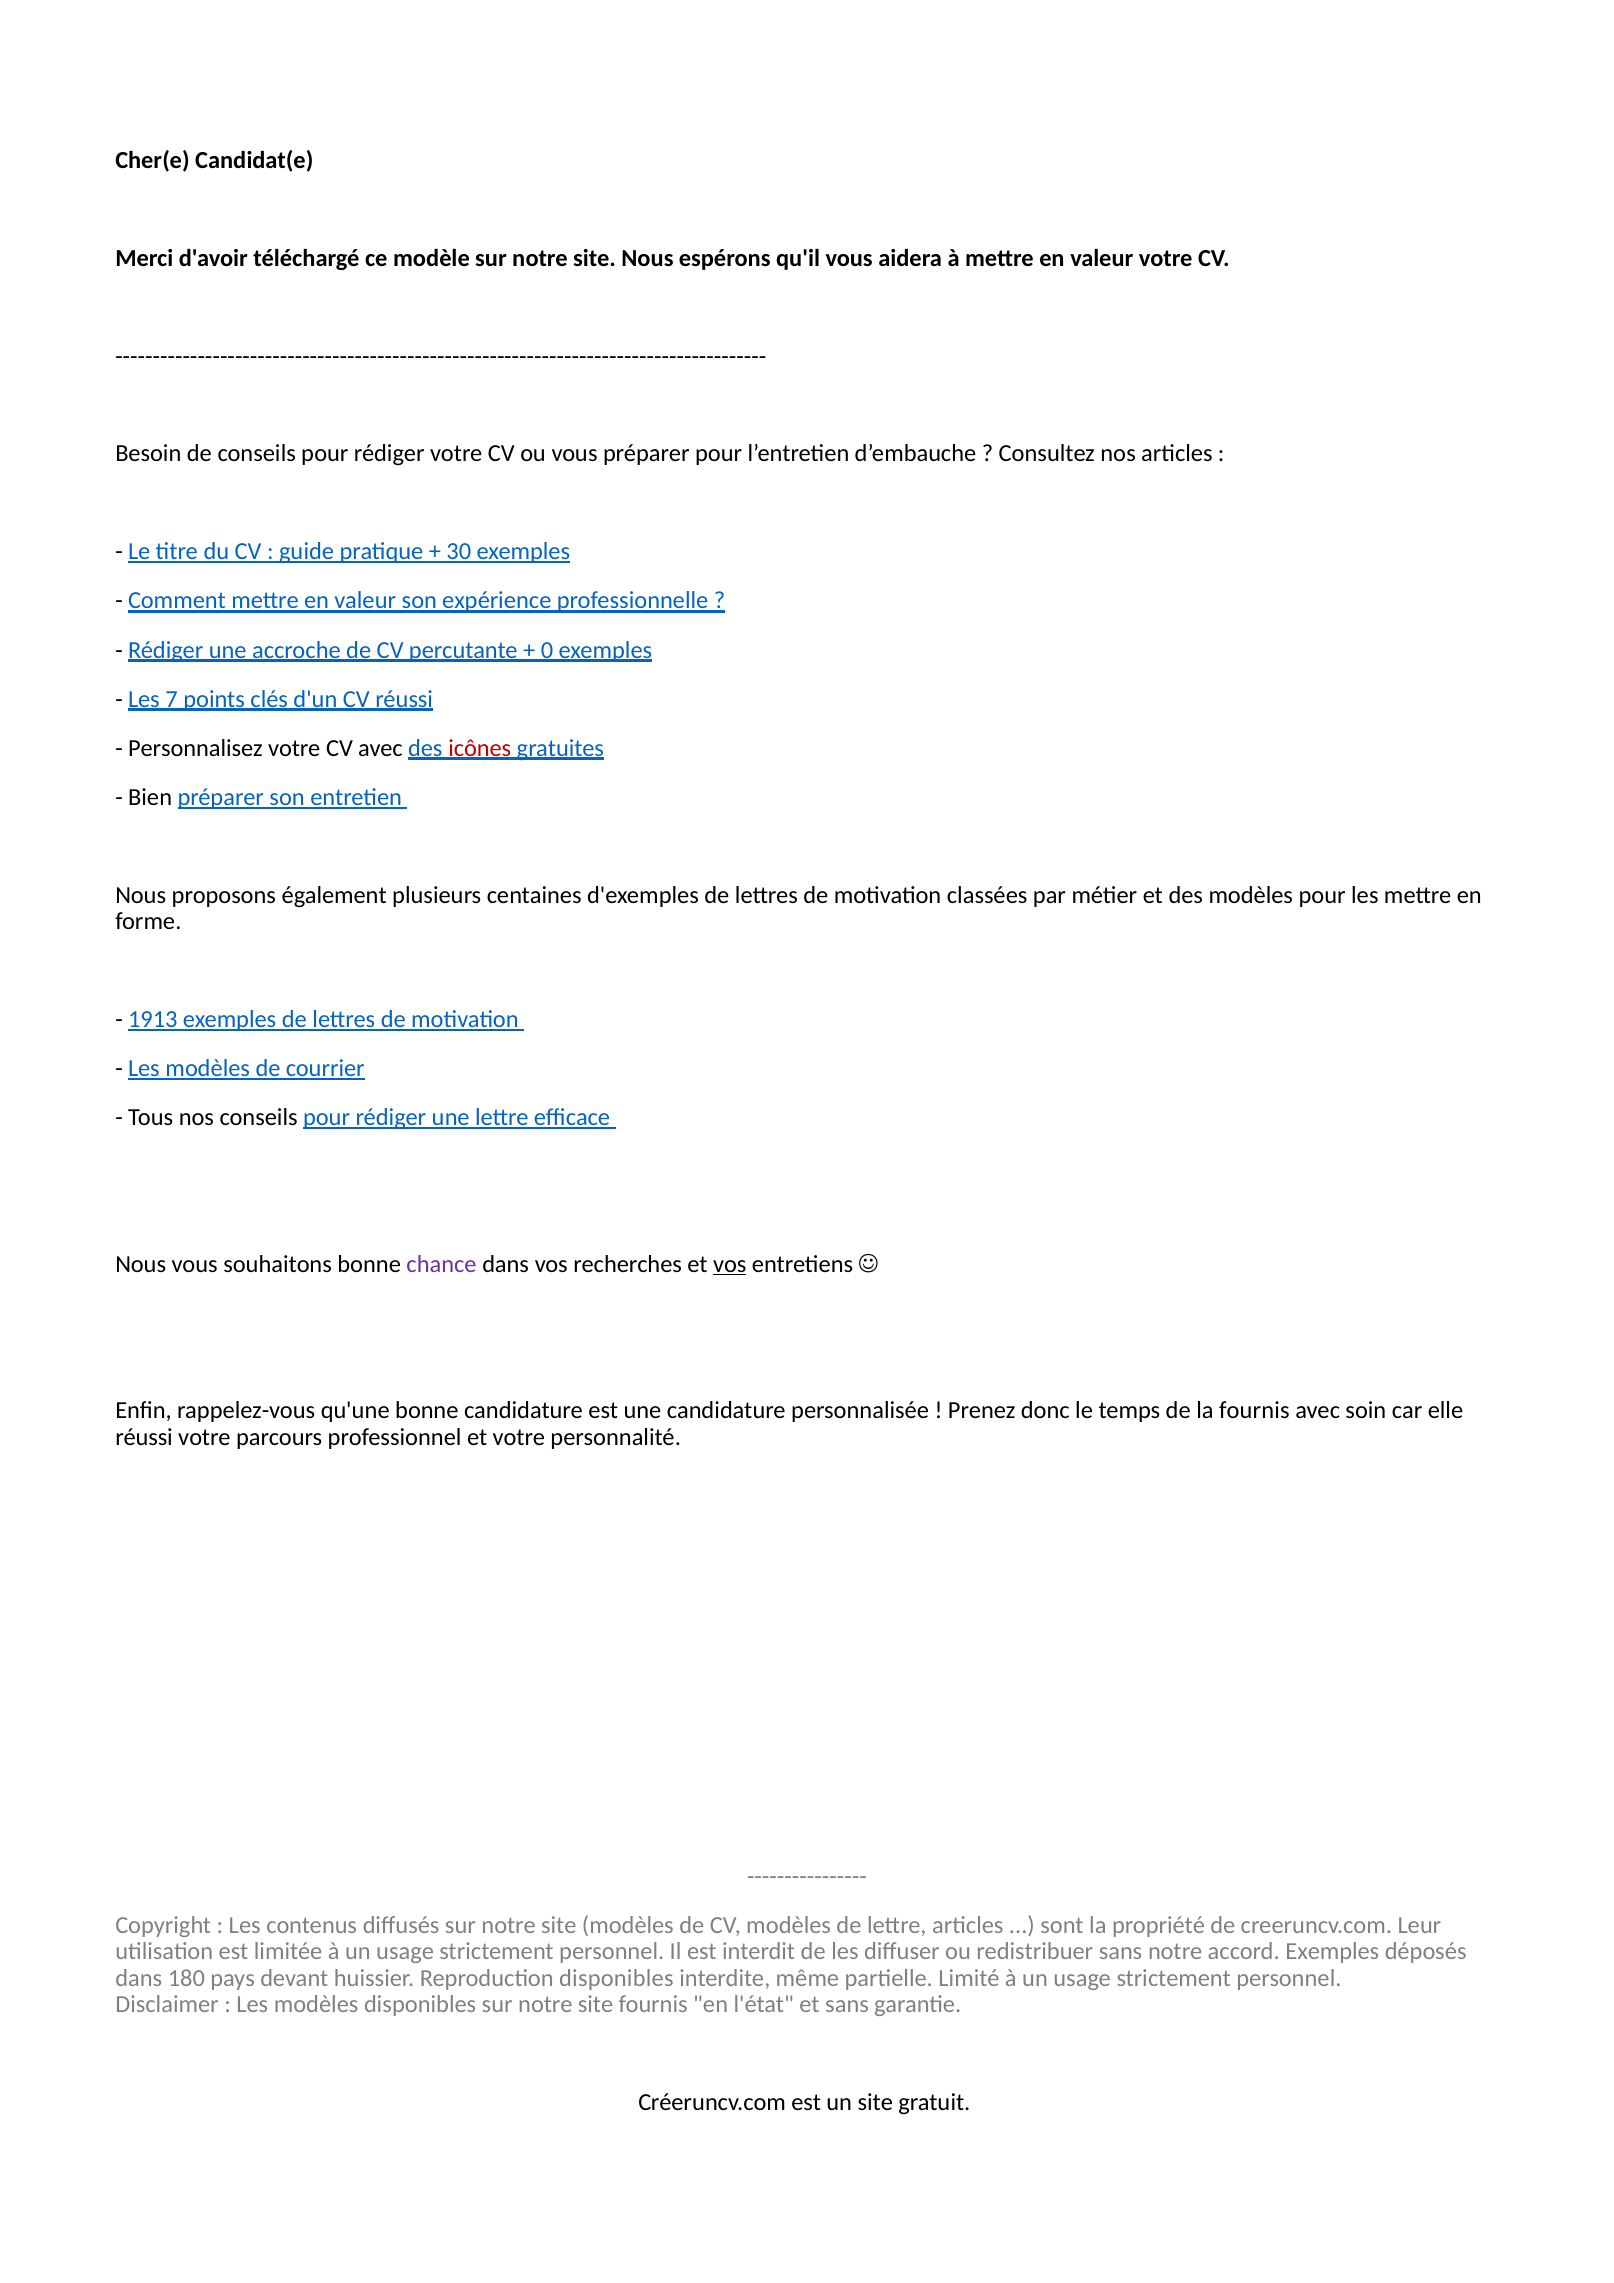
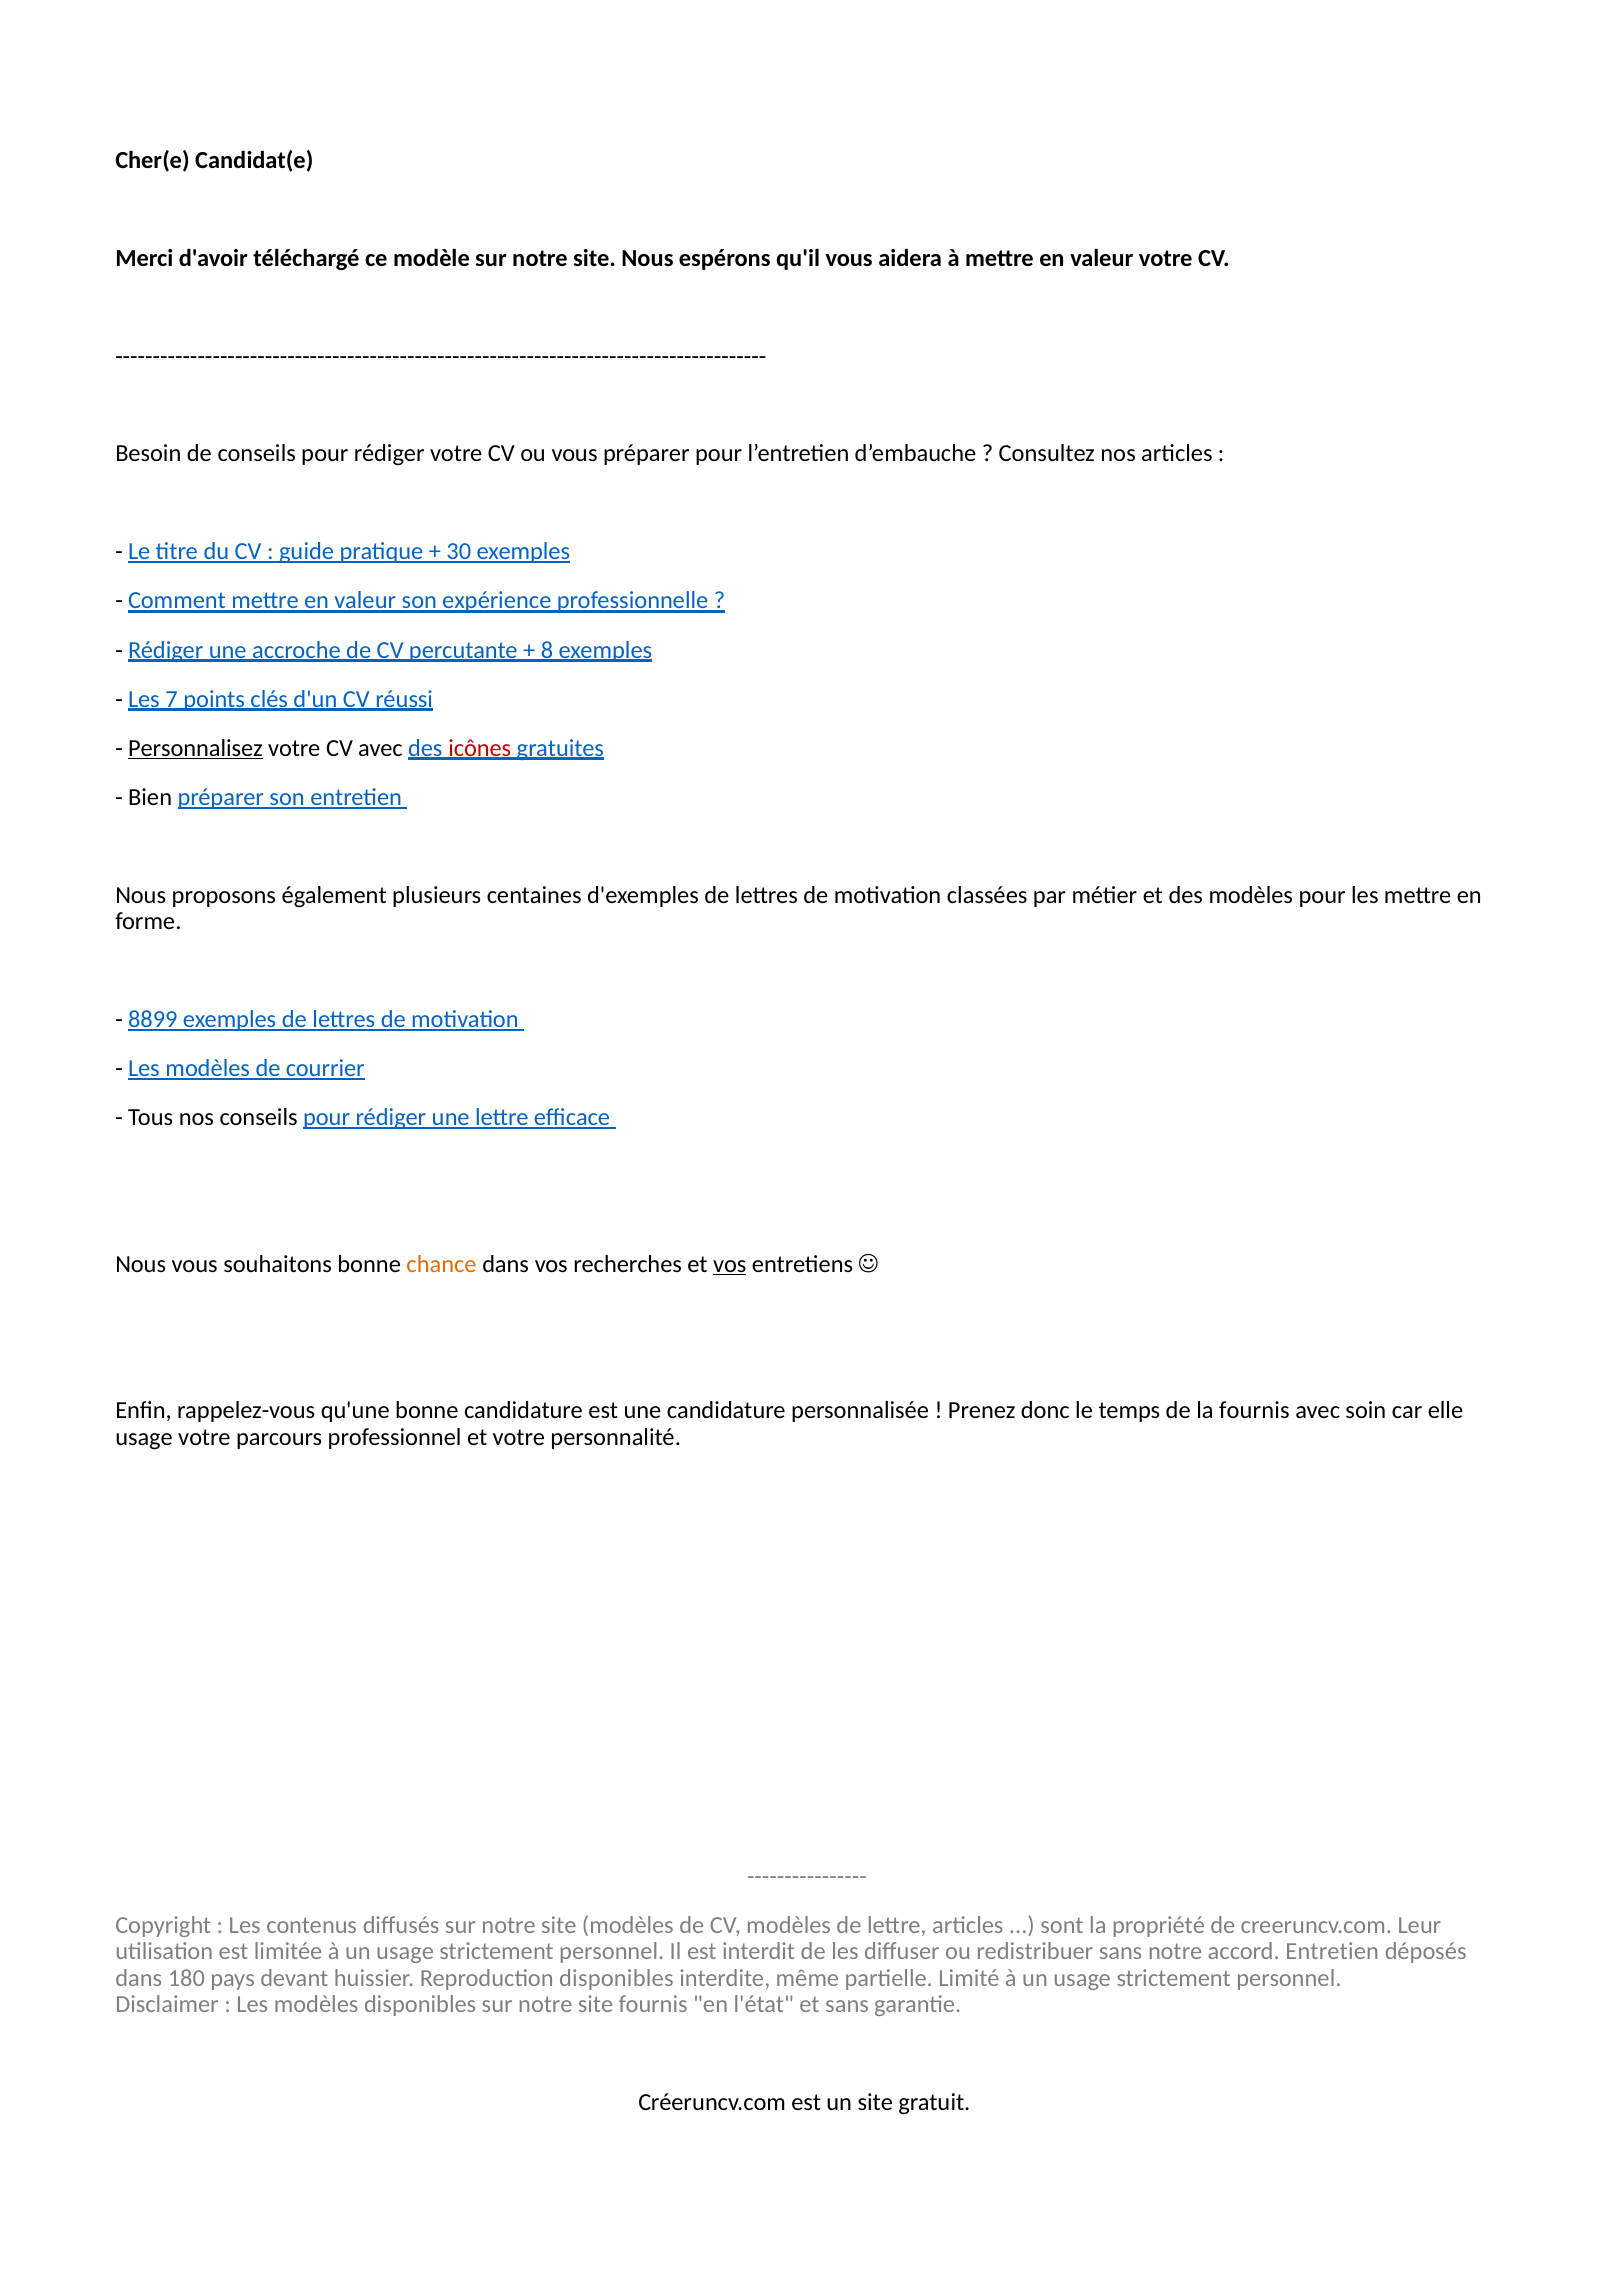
0: 0 -> 8
Personnalisez underline: none -> present
1913: 1913 -> 8899
chance colour: purple -> orange
réussi at (144, 1437): réussi -> usage
accord Exemples: Exemples -> Entretien
